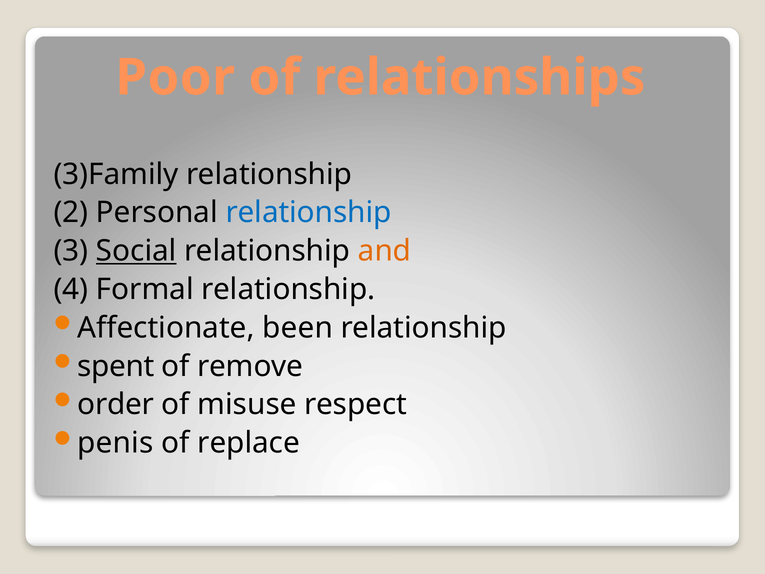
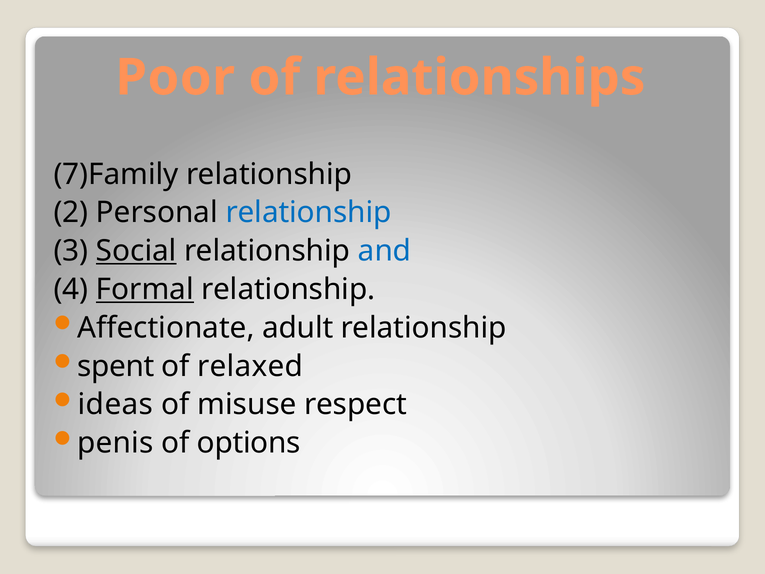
3)Family: 3)Family -> 7)Family
and colour: orange -> blue
Formal underline: none -> present
been: been -> adult
remove: remove -> relaxed
order: order -> ideas
replace: replace -> options
